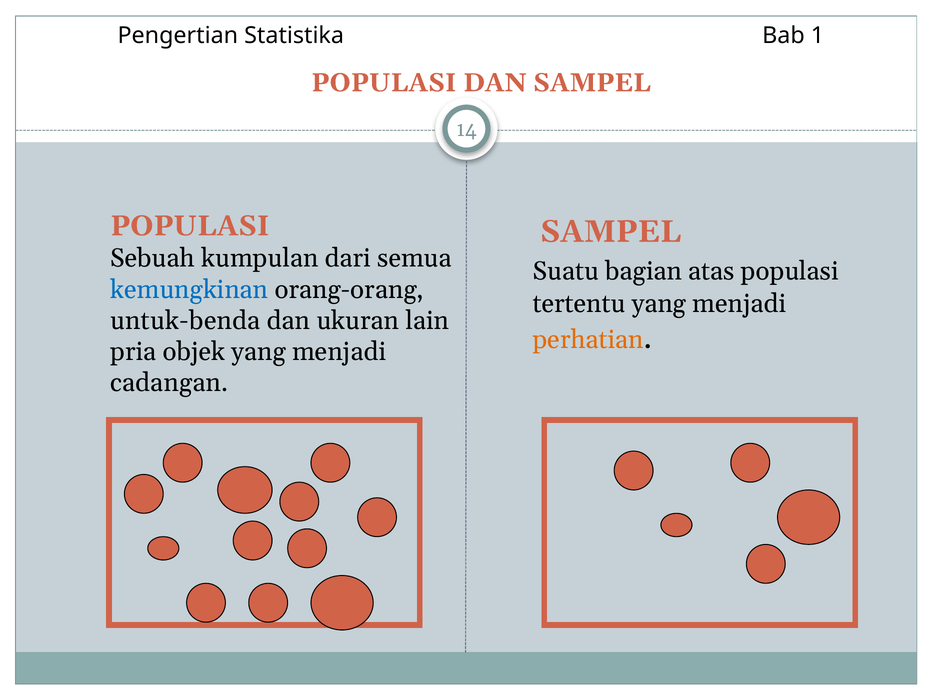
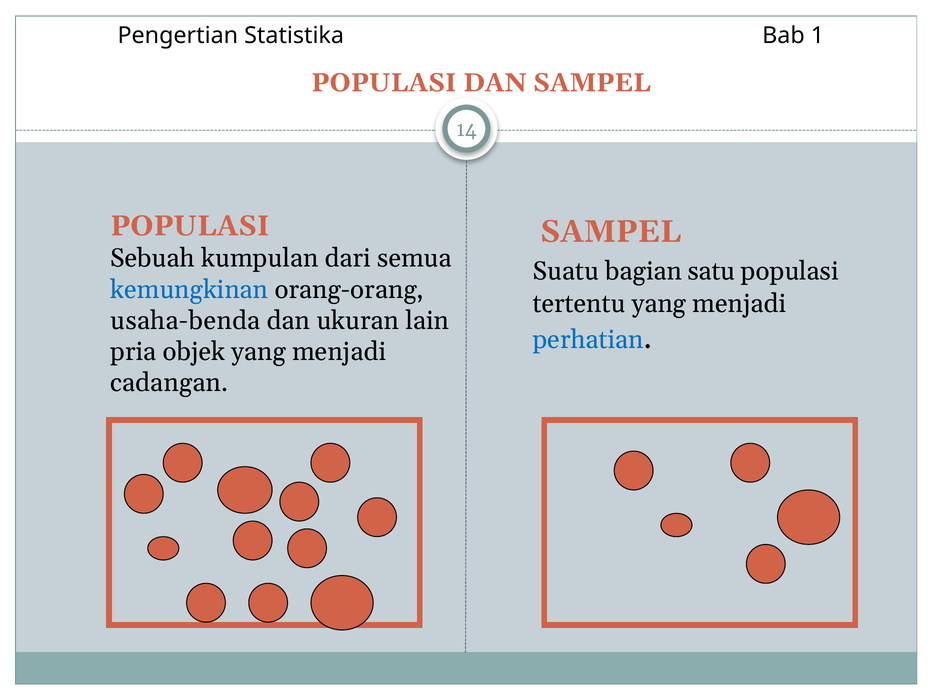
atas: atas -> satu
untuk-benda: untuk-benda -> usaha-benda
perhatian colour: orange -> blue
